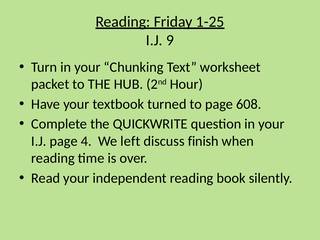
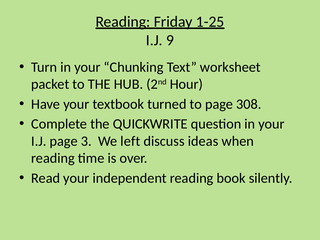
608: 608 -> 308
4: 4 -> 3
finish: finish -> ideas
